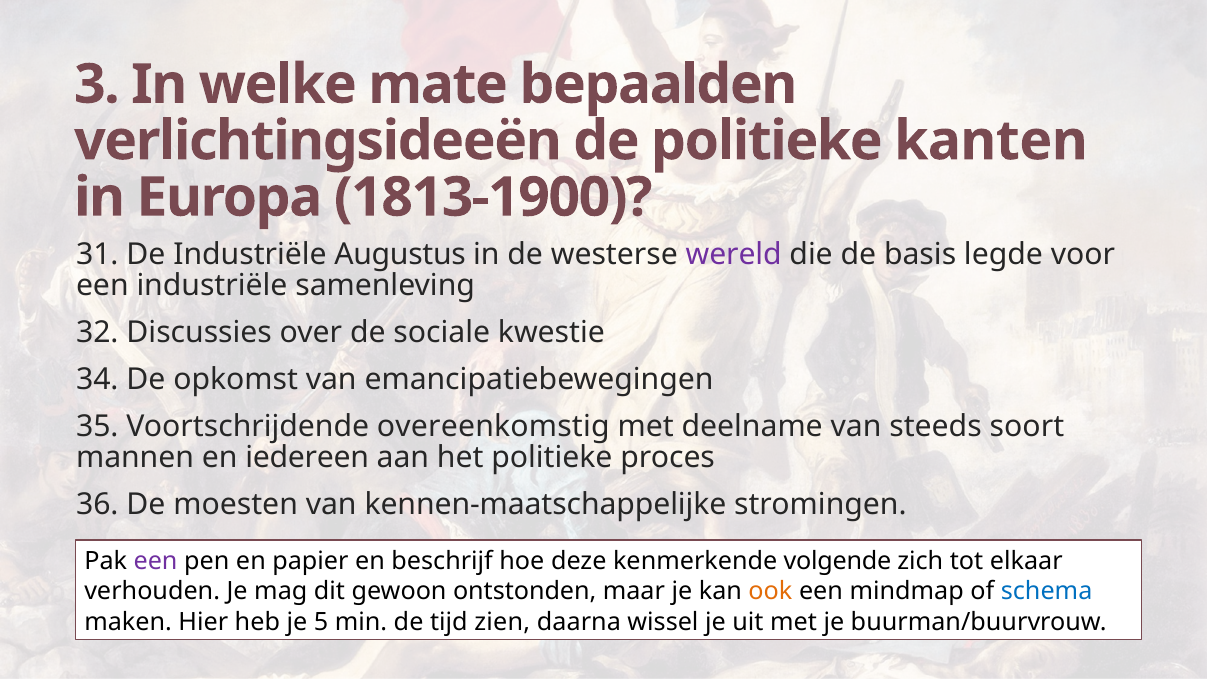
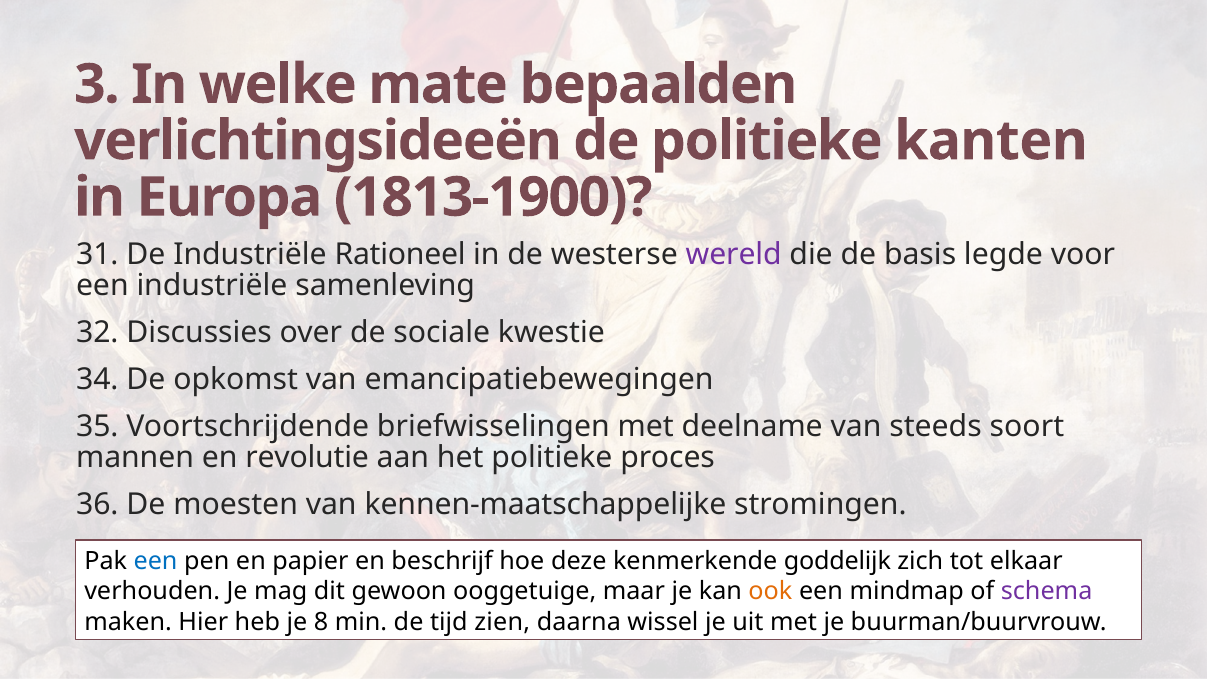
Augustus: Augustus -> Rationeel
overeenkomstig: overeenkomstig -> briefwisselingen
iedereen: iedereen -> revolutie
een at (156, 561) colour: purple -> blue
volgende: volgende -> goddelijk
ontstonden: ontstonden -> ooggetuige
schema colour: blue -> purple
5: 5 -> 8
